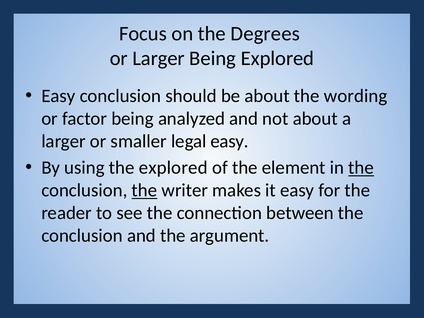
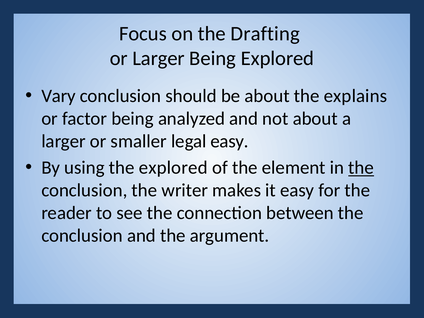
Degrees: Degrees -> Drafting
Easy at (58, 96): Easy -> Vary
wording: wording -> explains
the at (144, 190) underline: present -> none
